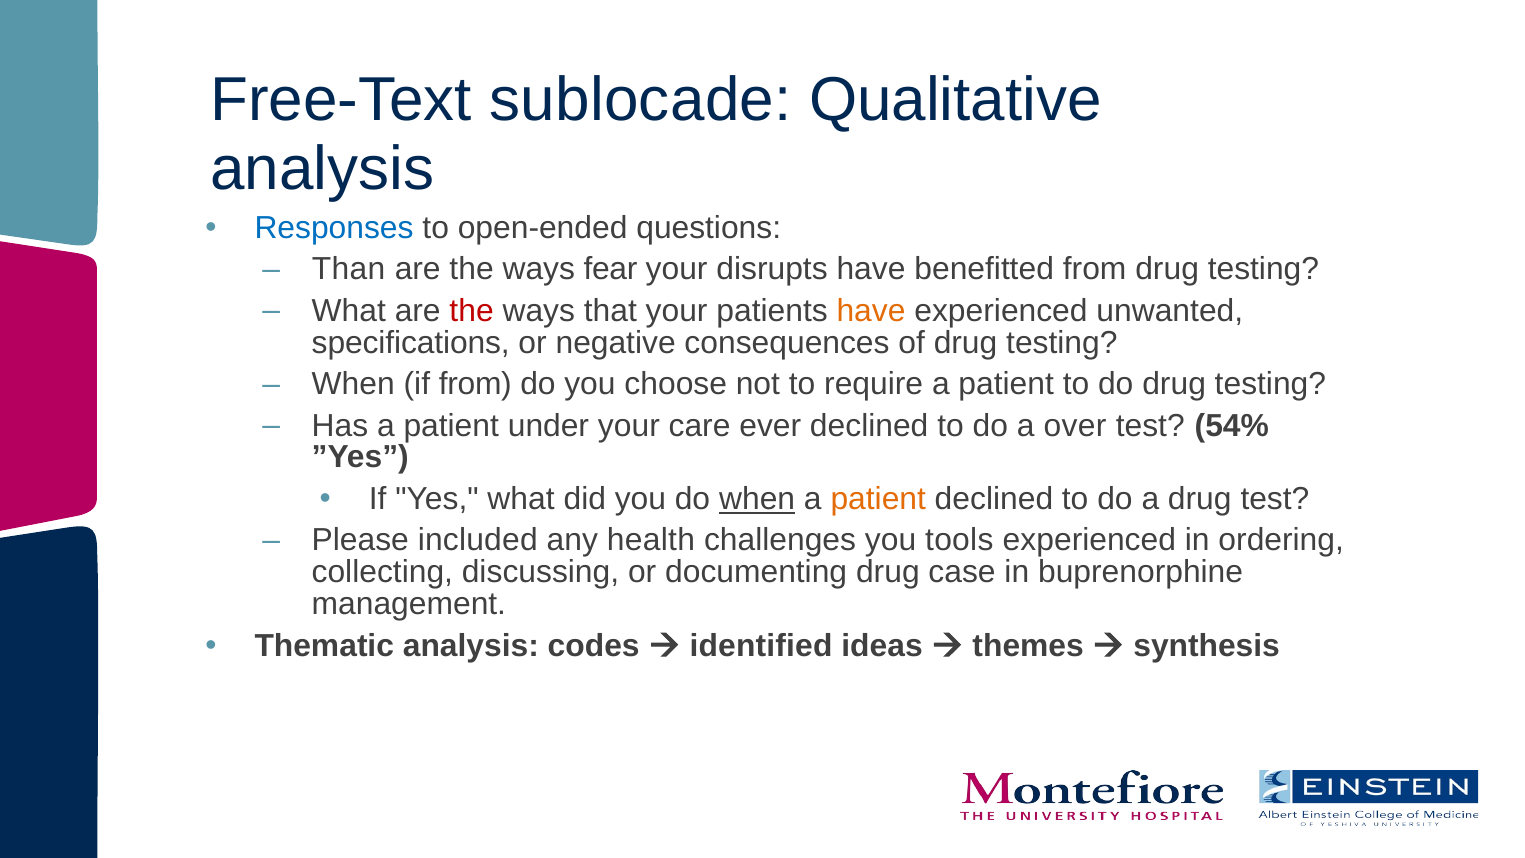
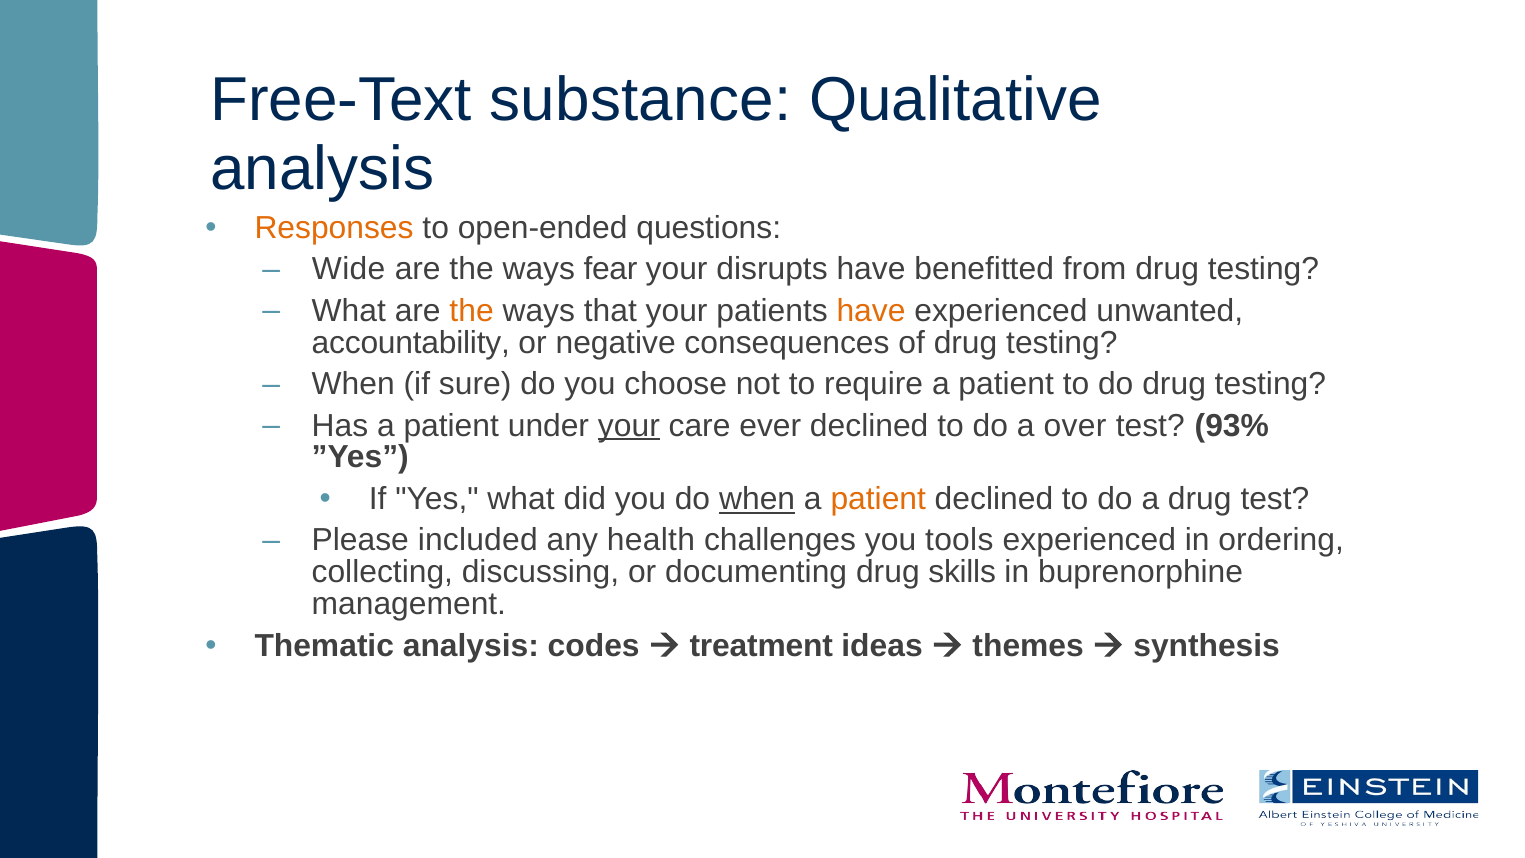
sublocade: sublocade -> substance
Responses colour: blue -> orange
Than: Than -> Wide
the at (472, 311) colour: red -> orange
specifications: specifications -> accountability
if from: from -> sure
your at (629, 425) underline: none -> present
54%: 54% -> 93%
case: case -> skills
identified: identified -> treatment
